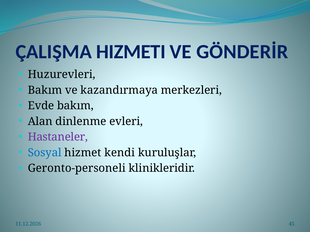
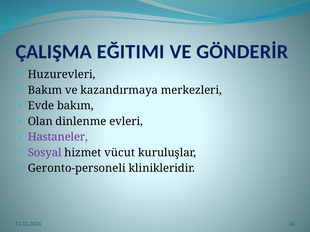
HIZMETI: HIZMETI -> EĞITIMI
Alan: Alan -> Olan
Sosyal colour: blue -> purple
kendi: kendi -> vücut
